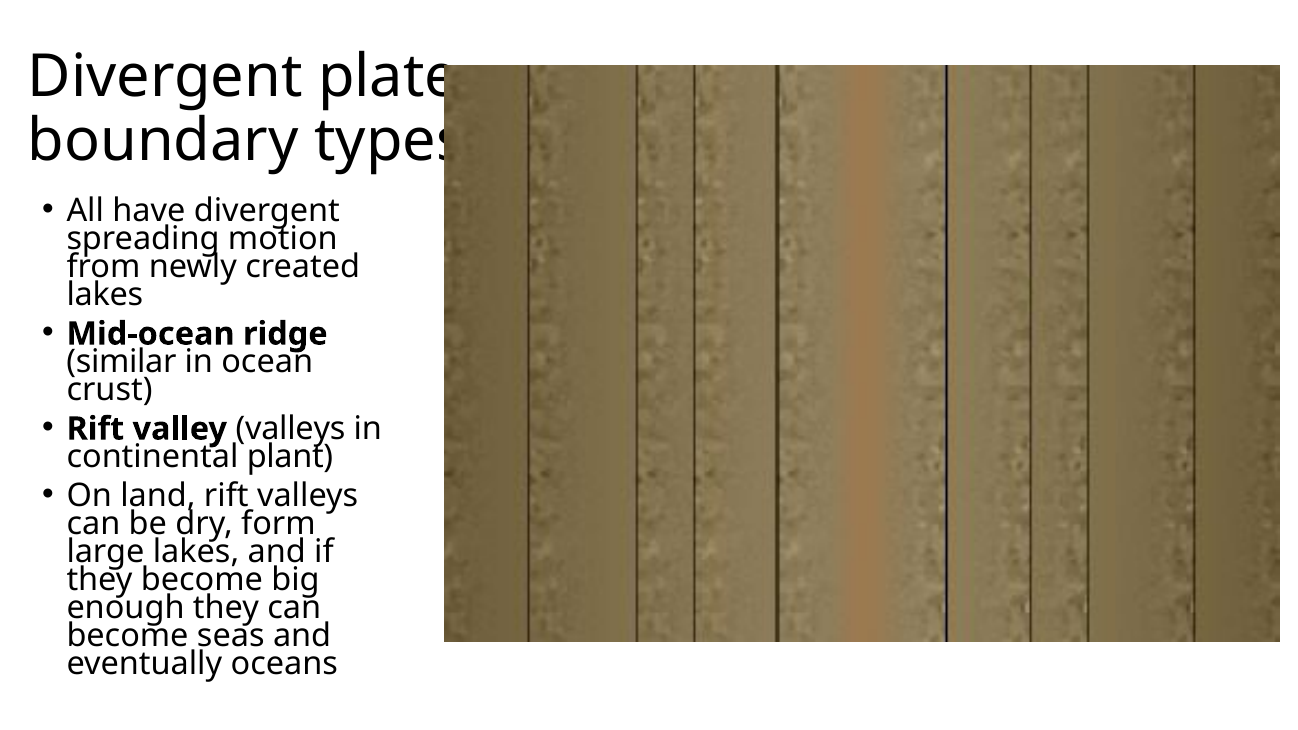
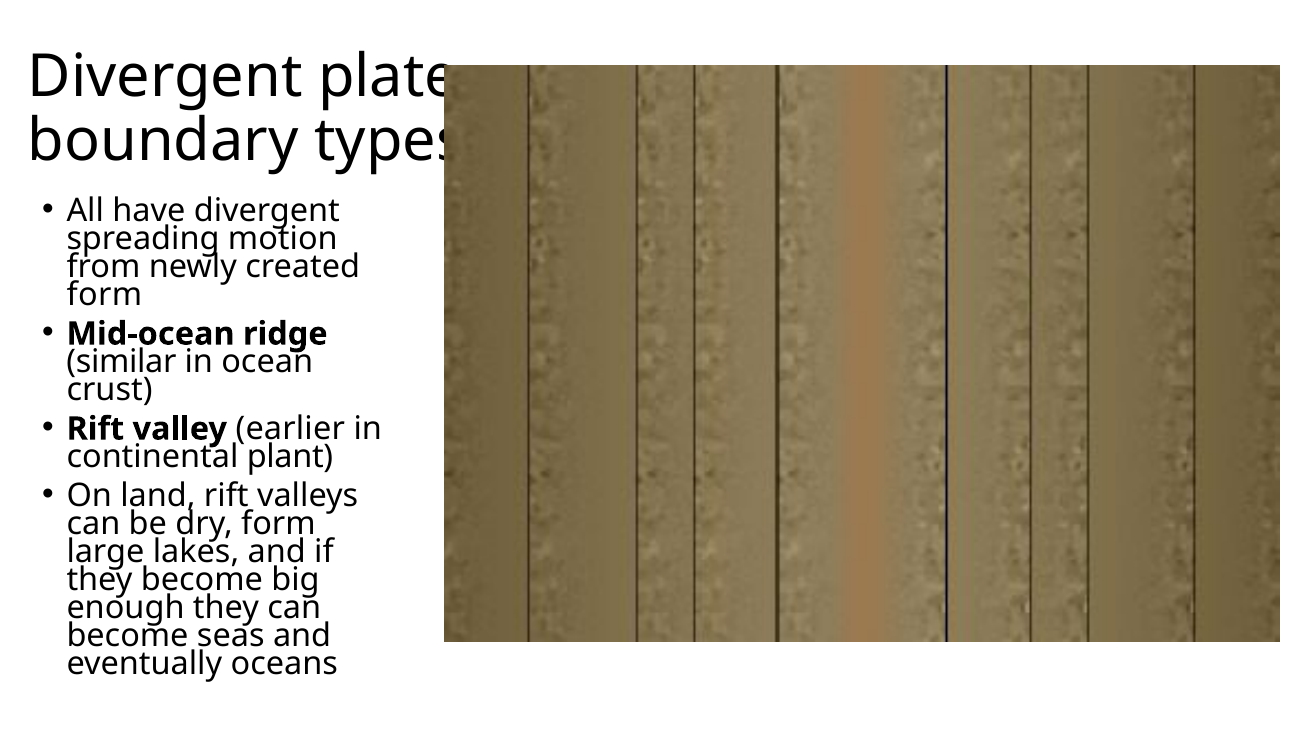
lakes at (105, 295): lakes -> form
valley valleys: valleys -> earlier
